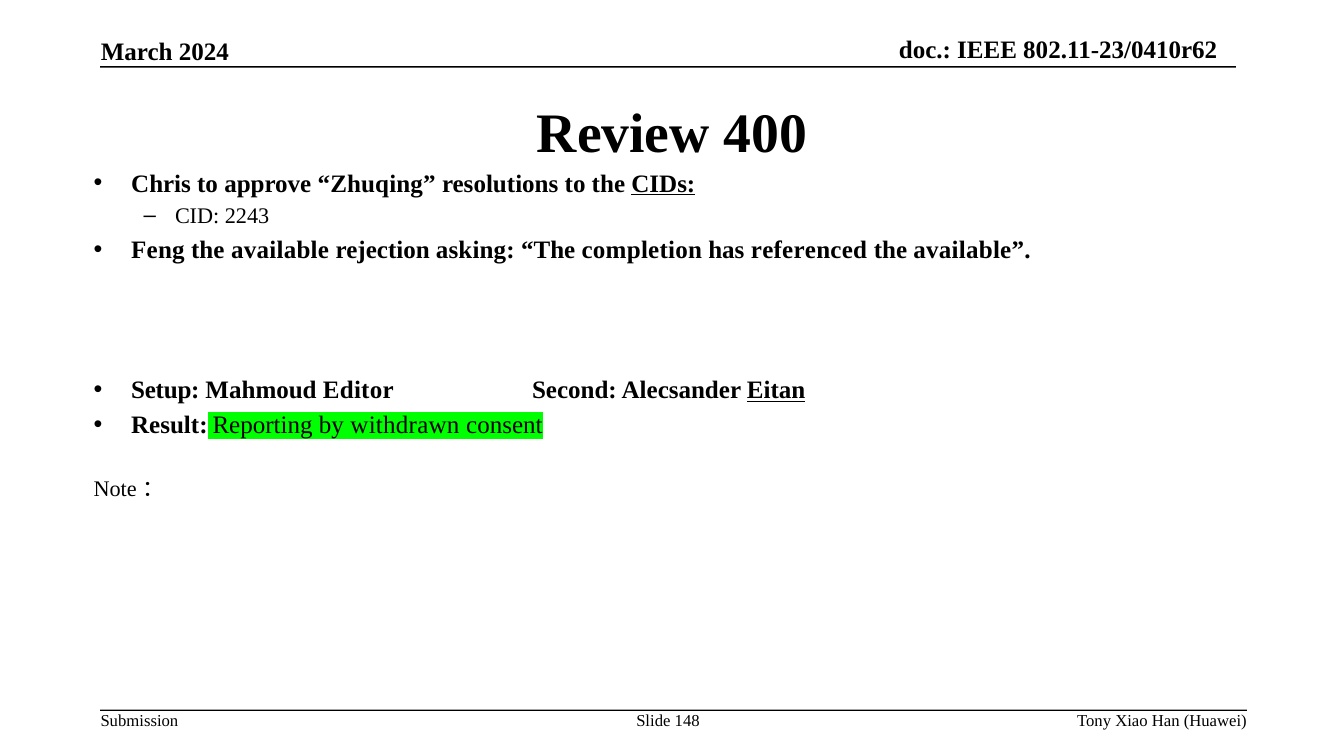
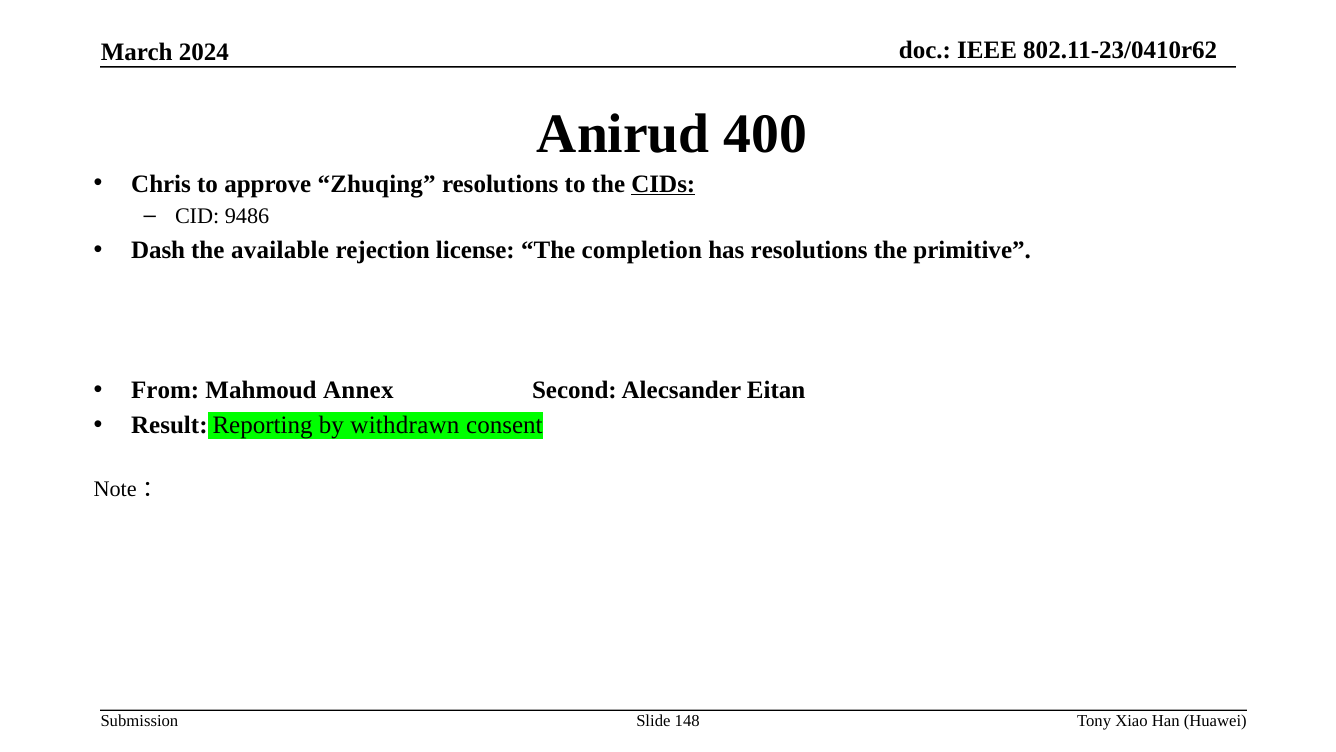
Review: Review -> Anirud
2243: 2243 -> 9486
Feng: Feng -> Dash
asking: asking -> license
has referenced: referenced -> resolutions
available at (972, 250): available -> primitive
Setup: Setup -> From
Editor: Editor -> Annex
Eitan underline: present -> none
